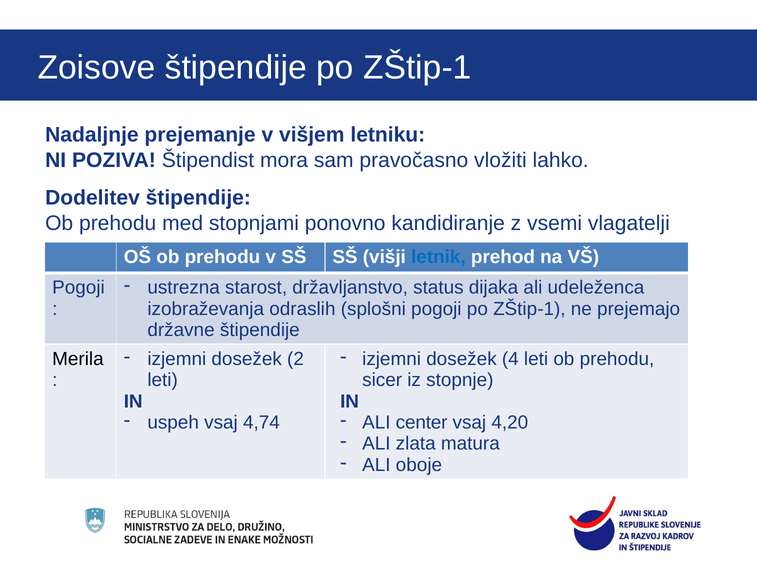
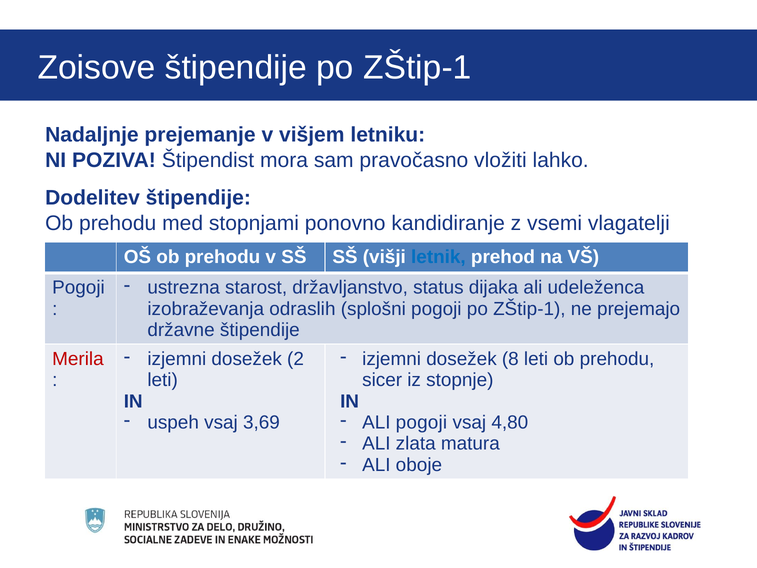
4: 4 -> 8
Merila colour: black -> red
4,74: 4,74 -> 3,69
ALI center: center -> pogoji
4,20: 4,20 -> 4,80
